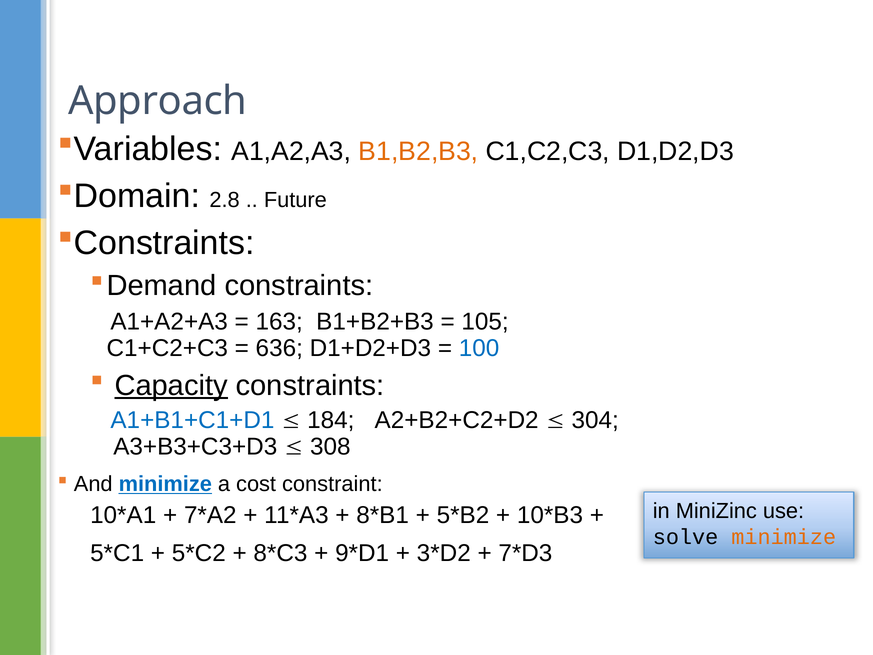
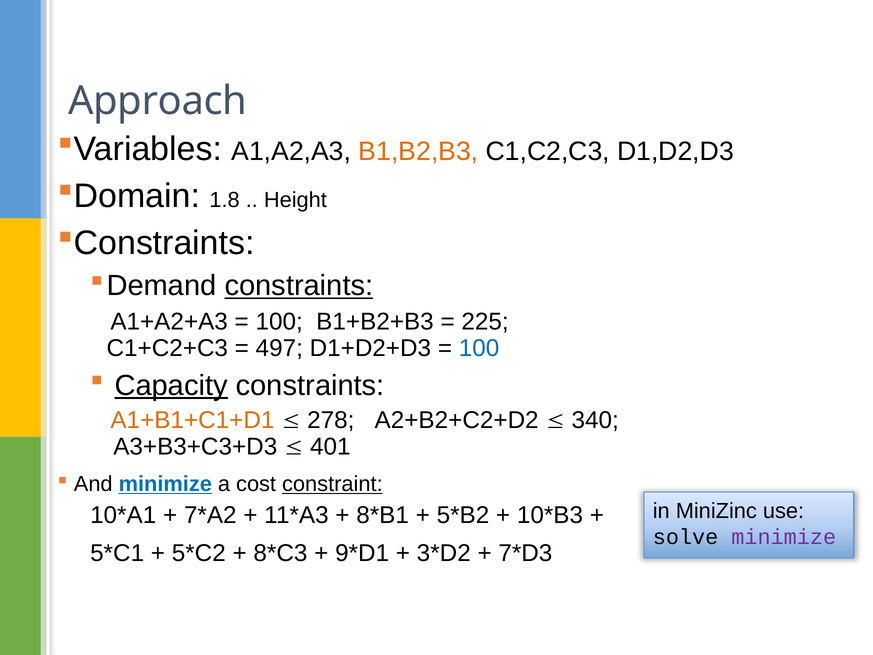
2.8: 2.8 -> 1.8
Future: Future -> Height
constraints at (299, 286) underline: none -> present
163 at (279, 322): 163 -> 100
105: 105 -> 225
636: 636 -> 497
A1+B1+C1+D1 colour: blue -> orange
184: 184 -> 278
304: 304 -> 340
308: 308 -> 401
constraint underline: none -> present
minimize at (784, 537) colour: orange -> purple
